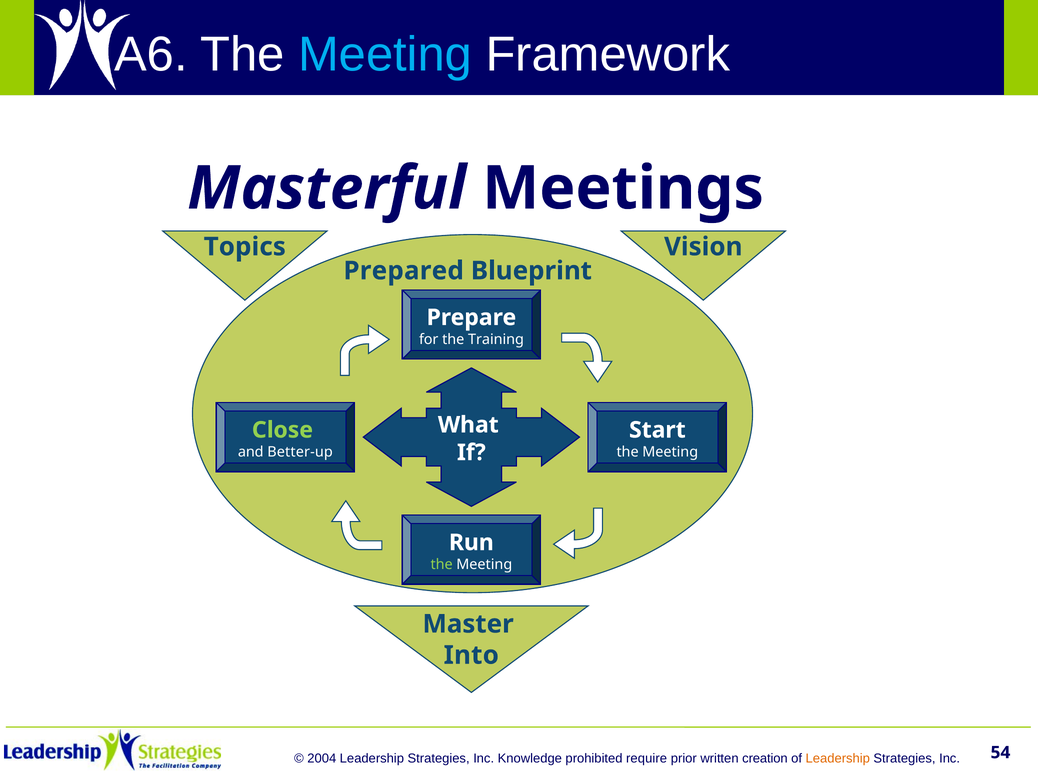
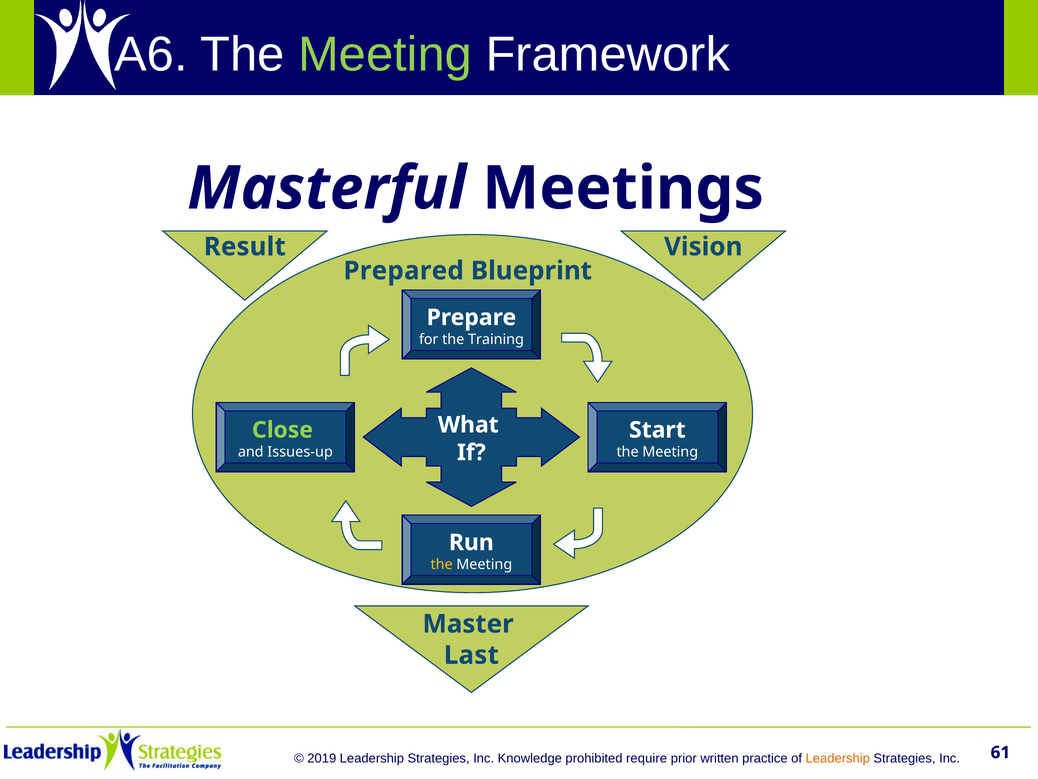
Meeting at (385, 54) colour: light blue -> light green
Topics: Topics -> Result
Better-up: Better-up -> Issues-up
the at (442, 564) colour: light green -> yellow
Into: Into -> Last
2004: 2004 -> 2019
creation: creation -> practice
54: 54 -> 61
